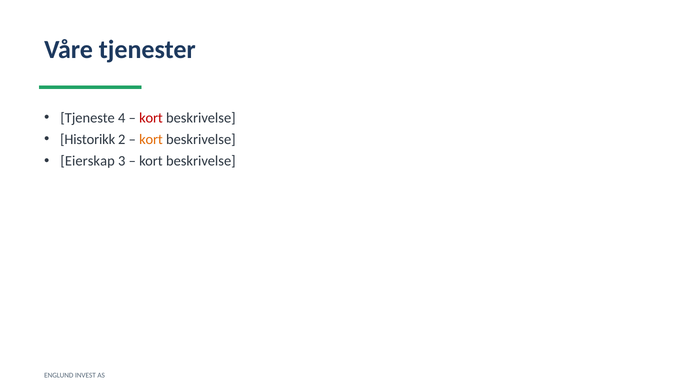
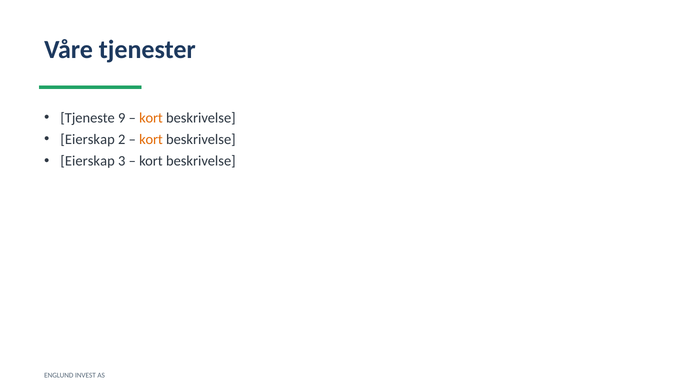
4: 4 -> 9
kort at (151, 118) colour: red -> orange
Historikk at (88, 139): Historikk -> Eierskap
